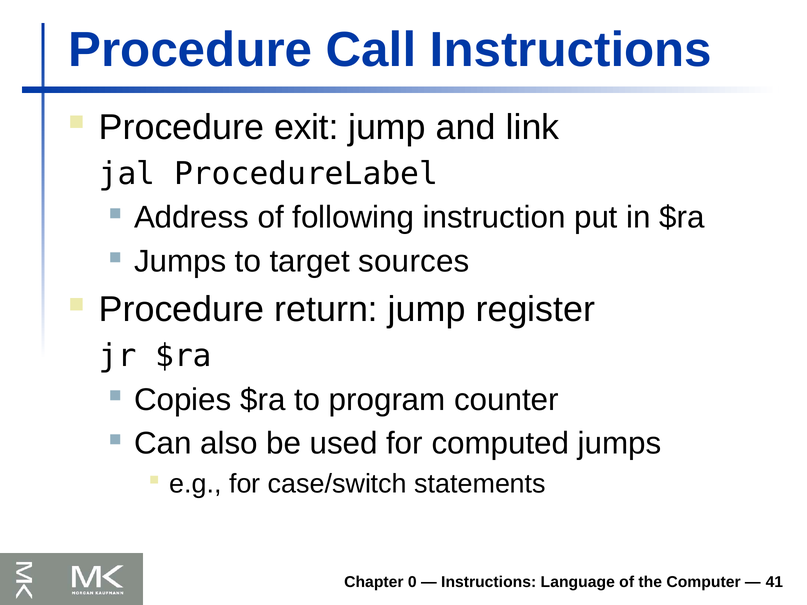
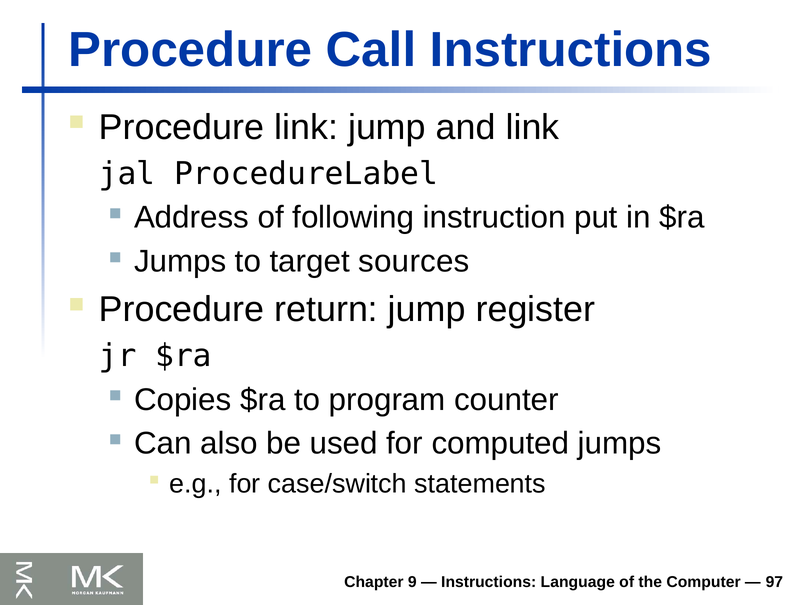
Procedure exit: exit -> link
0: 0 -> 9
41: 41 -> 97
